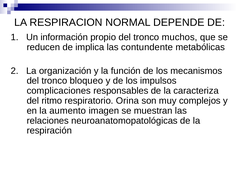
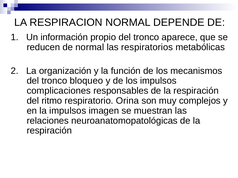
muchos: muchos -> aparece
de implica: implica -> normal
contundente: contundente -> respiratorios
responsables de la caracteriza: caracteriza -> respiración
la aumento: aumento -> impulsos
